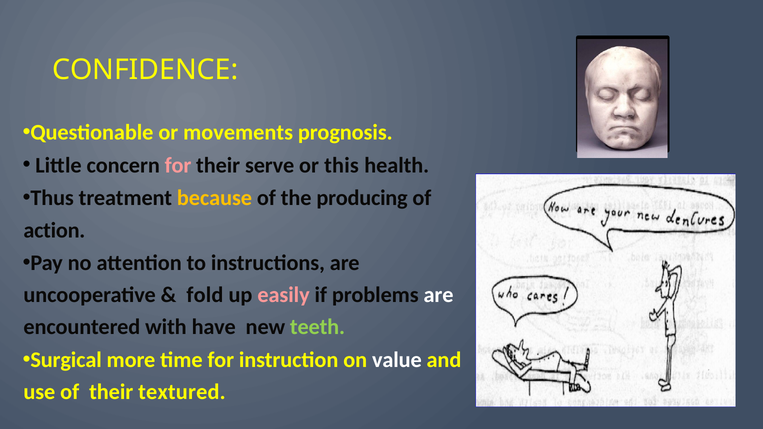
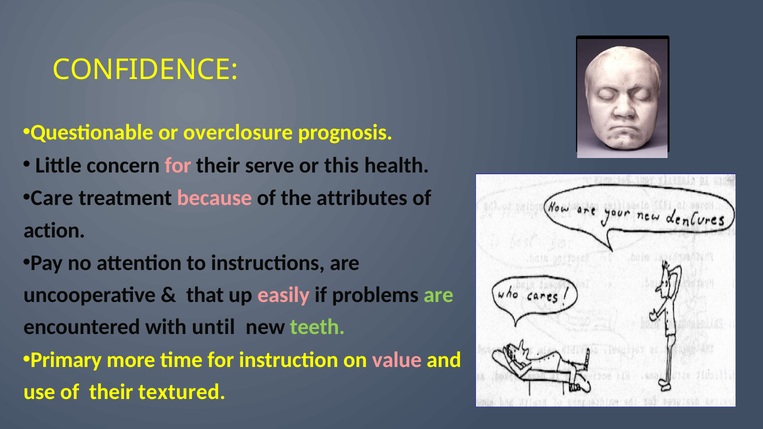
movements: movements -> overclosure
Thus: Thus -> Care
because colour: yellow -> pink
producing: producing -> attributes
fold: fold -> that
are at (439, 295) colour: white -> light green
have: have -> until
Surgical: Surgical -> Primary
value colour: white -> pink
